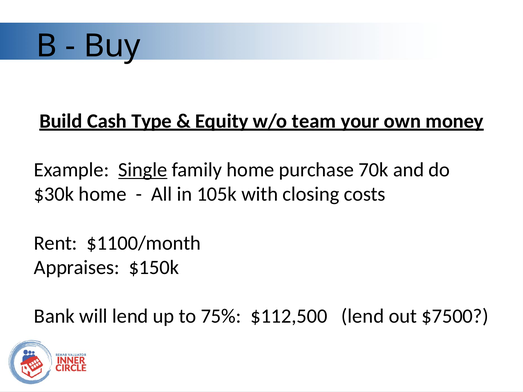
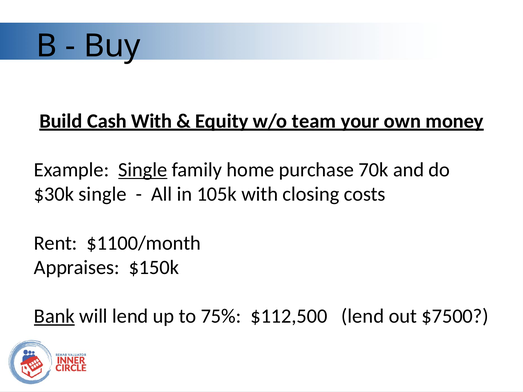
Cash Type: Type -> With
$30k home: home -> single
Bank underline: none -> present
